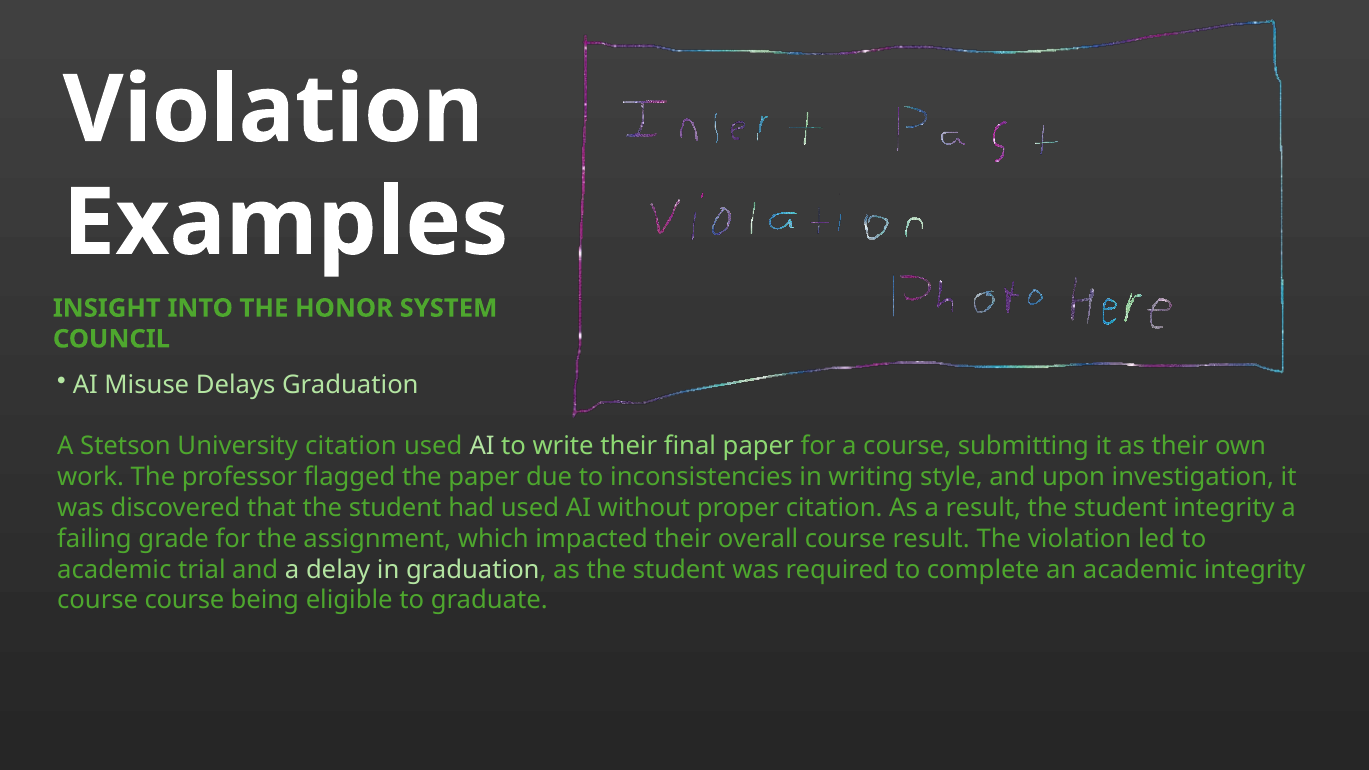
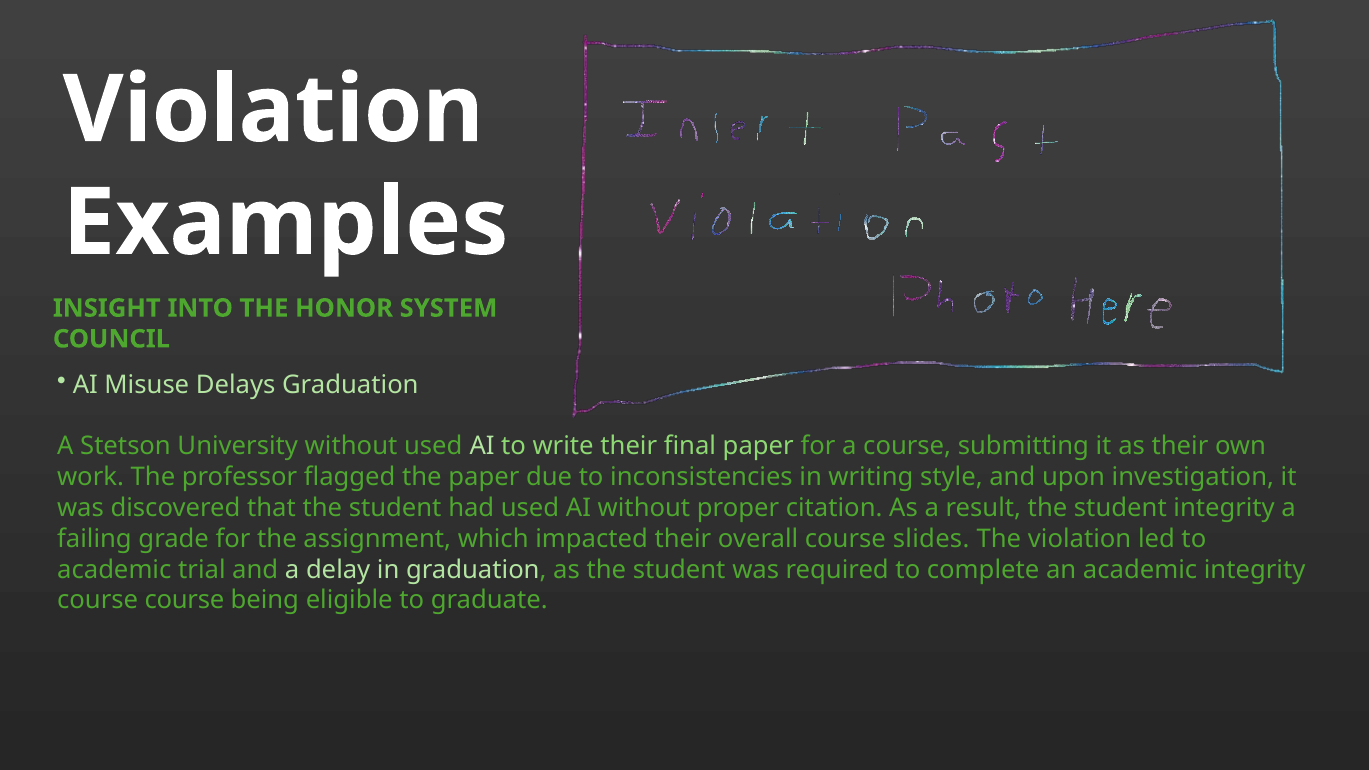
University citation: citation -> without
course result: result -> slides
